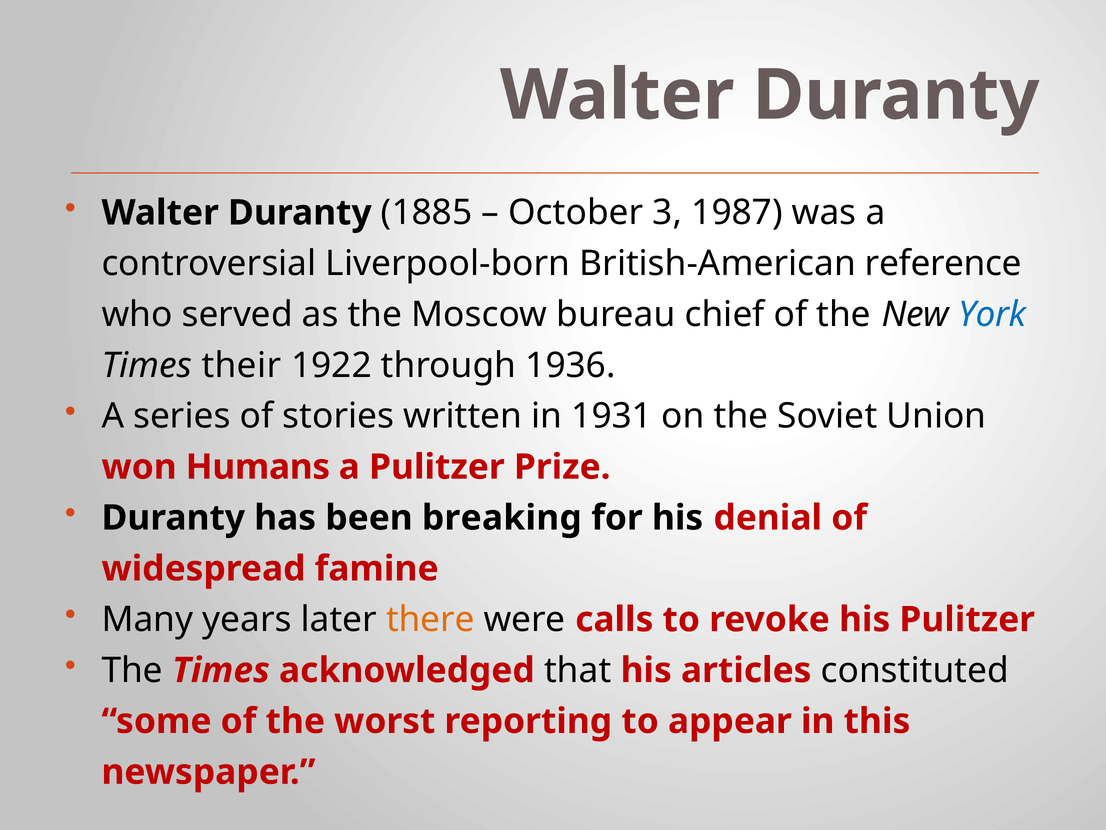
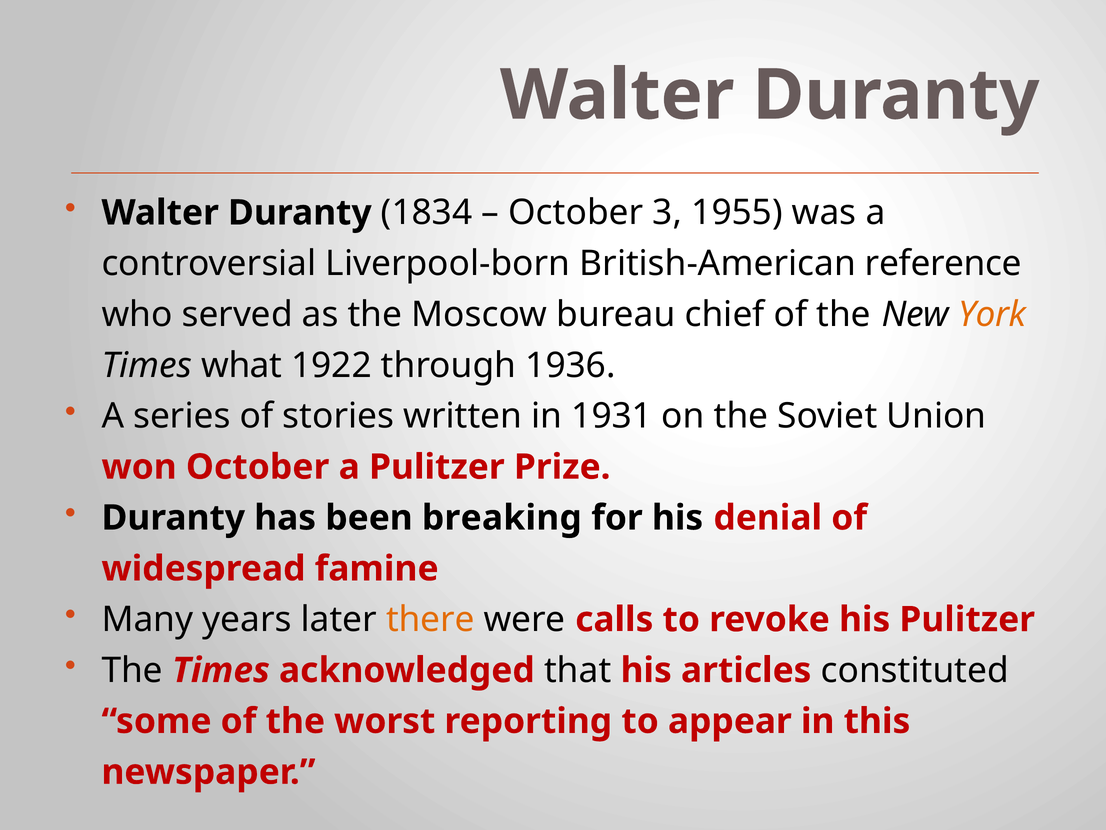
1885: 1885 -> 1834
1987: 1987 -> 1955
York colour: blue -> orange
their: their -> what
won Humans: Humans -> October
